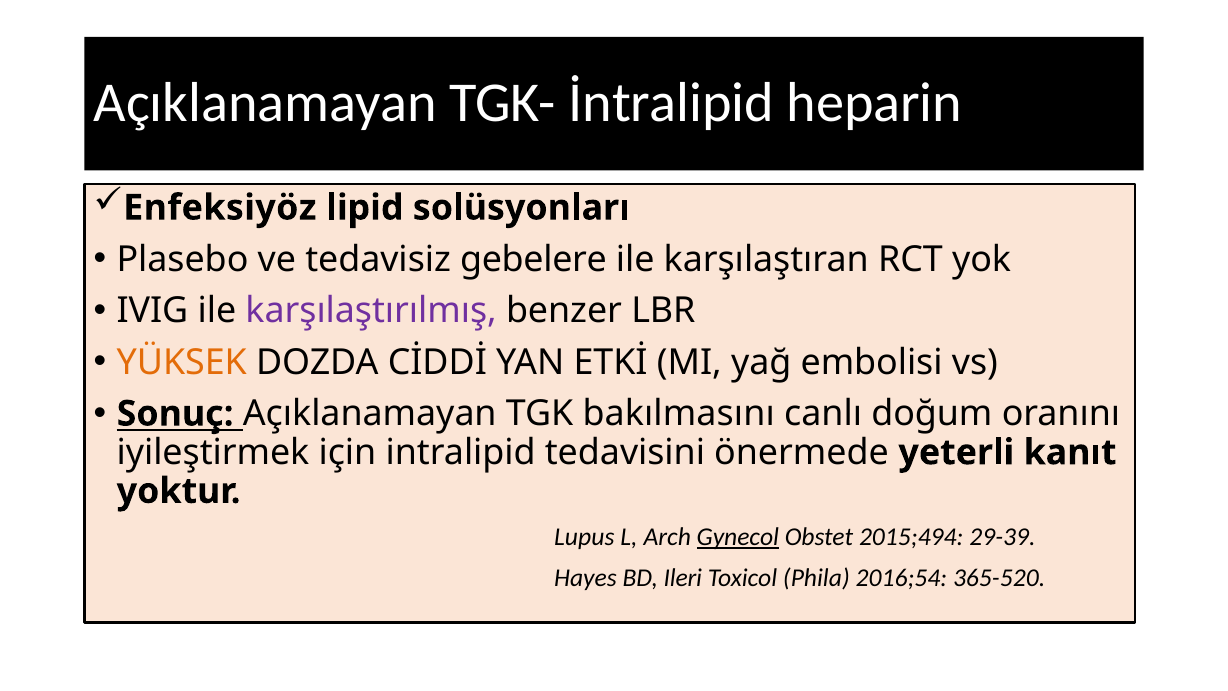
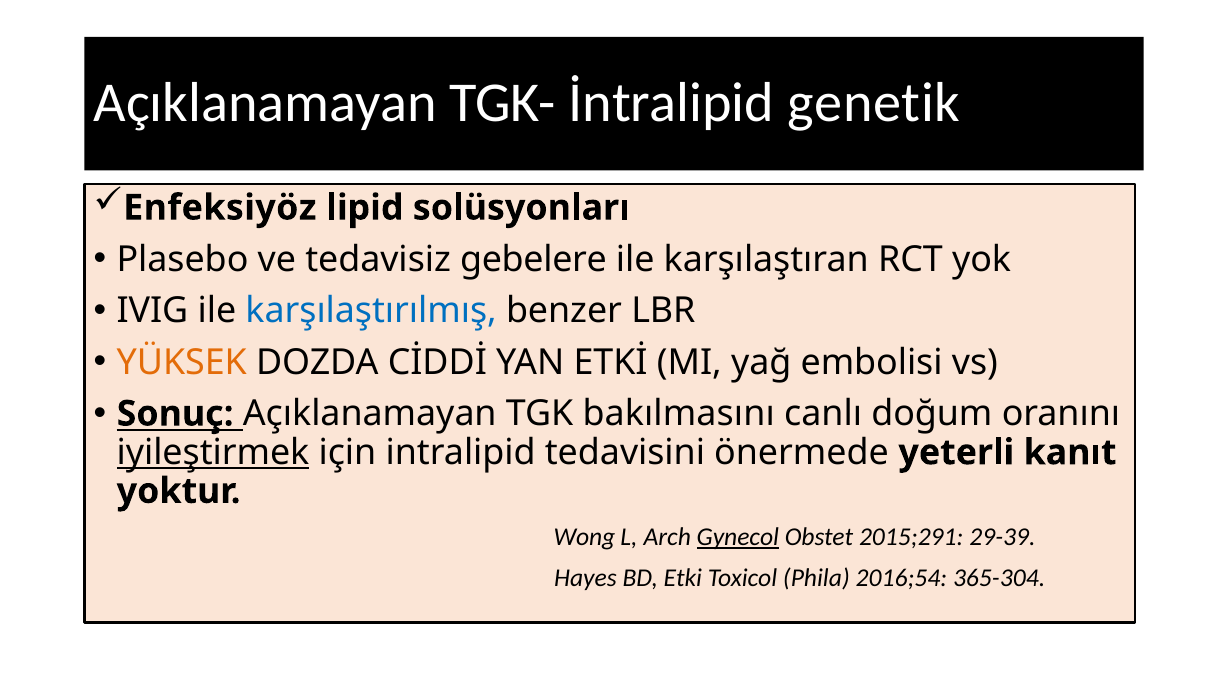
heparin: heparin -> genetik
karşılaştırılmış colour: purple -> blue
iyileştirmek underline: none -> present
Lupus: Lupus -> Wong
2015;494: 2015;494 -> 2015;291
Ileri: Ileri -> Etki
365-520: 365-520 -> 365-304
